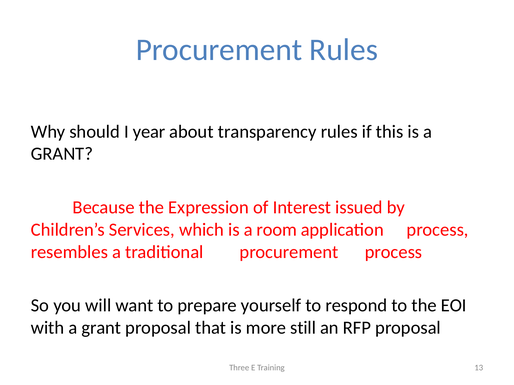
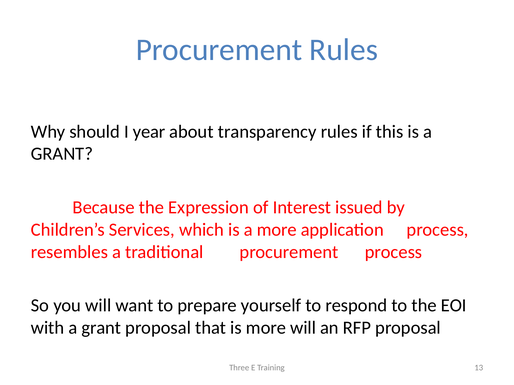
a room: room -> more
more still: still -> will
